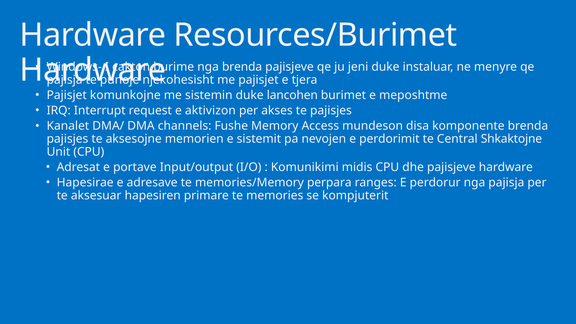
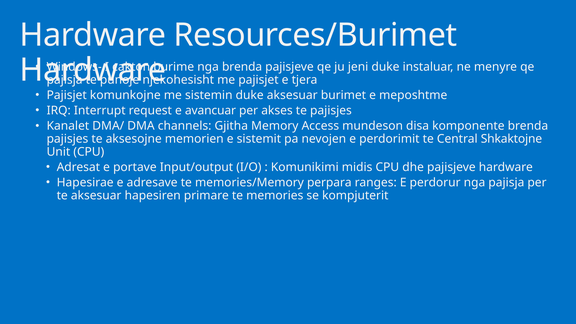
duke lancohen: lancohen -> aksesuar
aktivizon: aktivizon -> avancuar
Fushe: Fushe -> Gjitha
